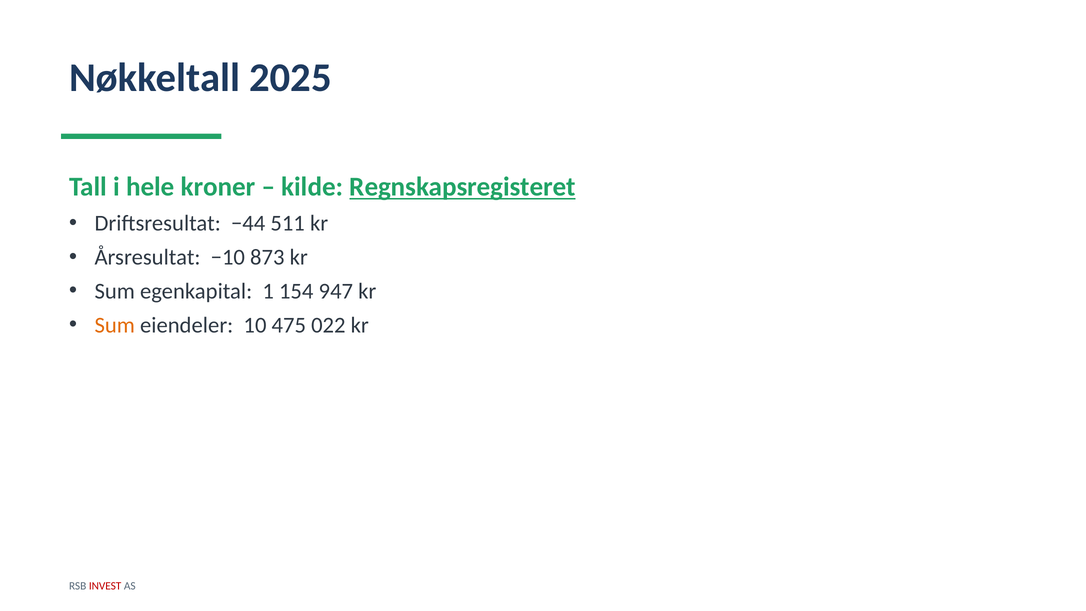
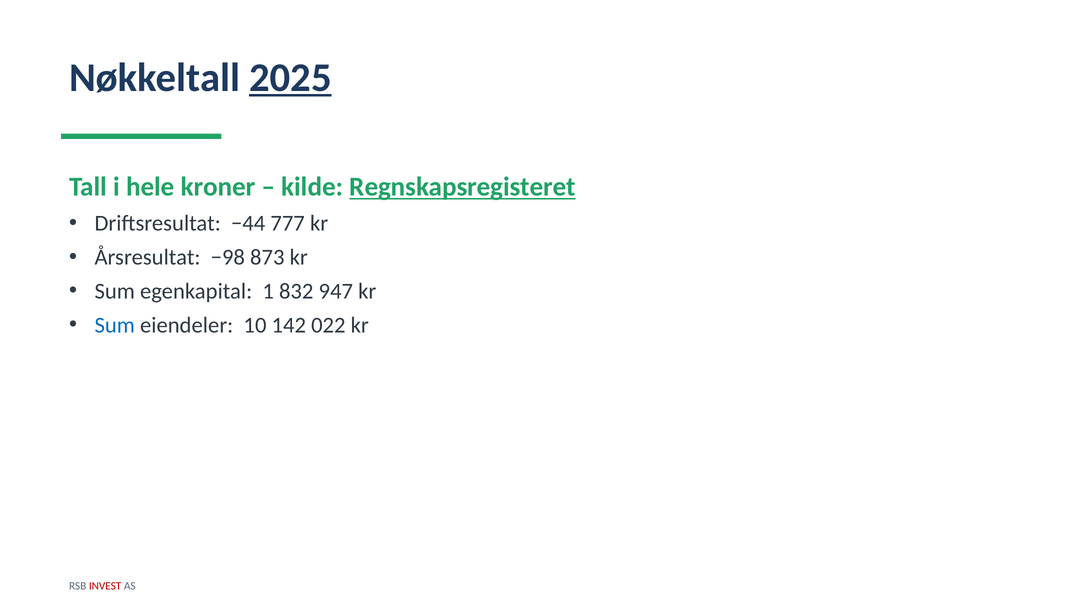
2025 underline: none -> present
511: 511 -> 777
−10: −10 -> −98
154: 154 -> 832
Sum at (115, 325) colour: orange -> blue
475: 475 -> 142
